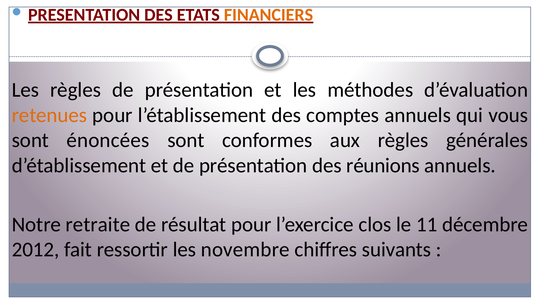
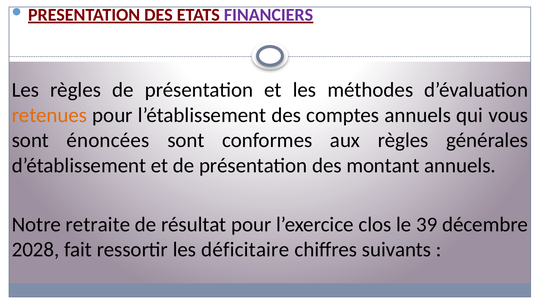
FINANCIERS colour: orange -> purple
réunions: réunions -> montant
11: 11 -> 39
2012: 2012 -> 2028
novembre: novembre -> déficitaire
